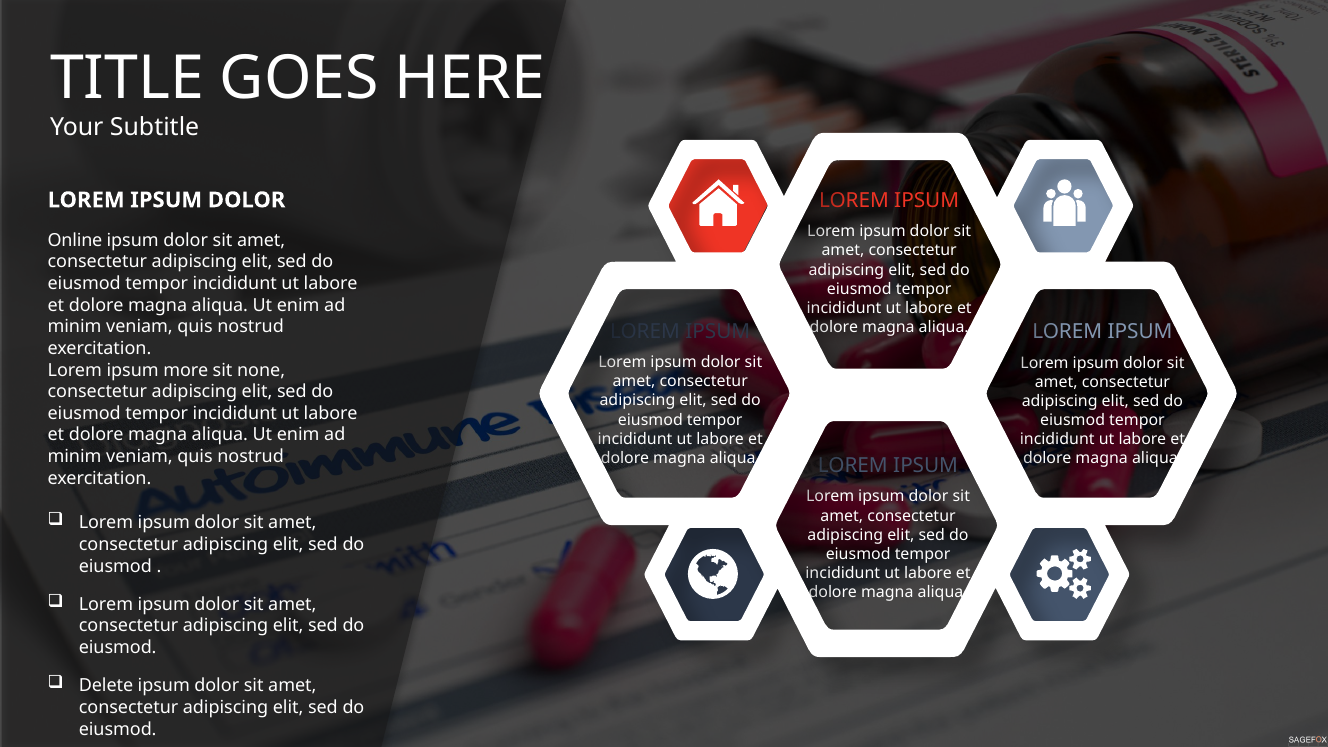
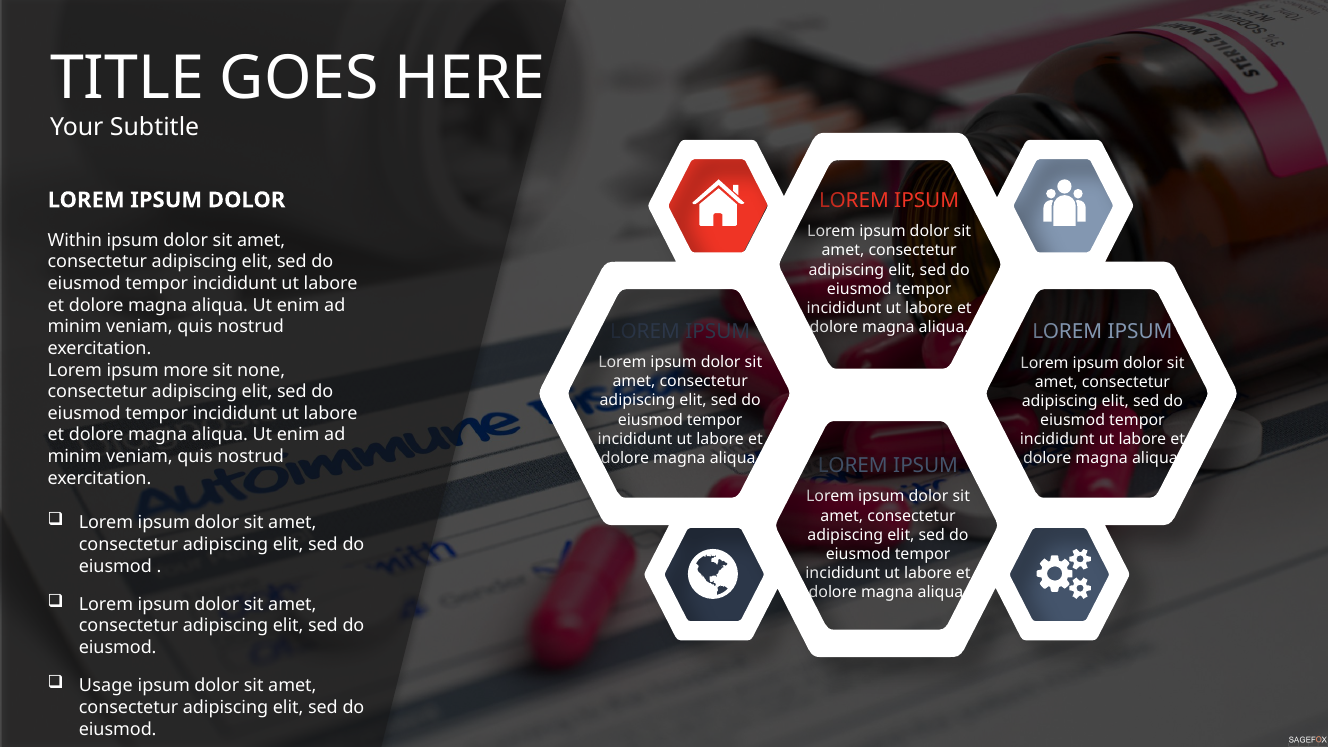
Online: Online -> Within
Delete: Delete -> Usage
